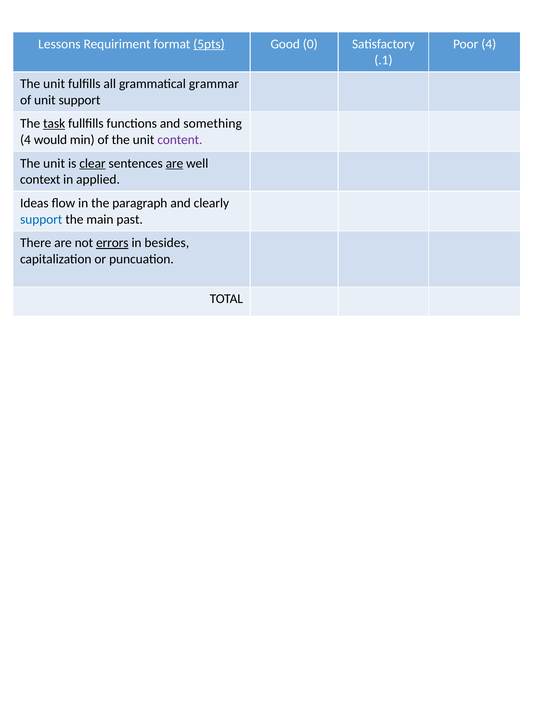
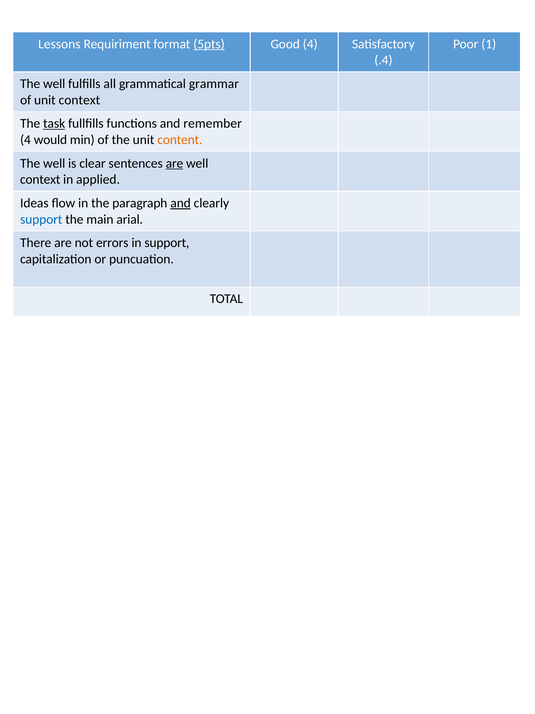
Good 0: 0 -> 4
Poor 4: 4 -> 1
.1: .1 -> .4
unit at (54, 84): unit -> well
unit support: support -> context
something: something -> remember
content colour: purple -> orange
unit at (54, 163): unit -> well
clear underline: present -> none
and at (181, 203) underline: none -> present
past: past -> arial
errors underline: present -> none
in besides: besides -> support
